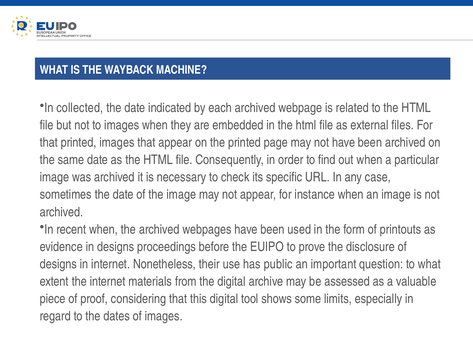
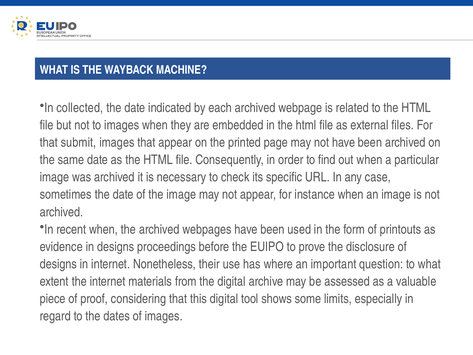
that printed: printed -> submit
public: public -> where
